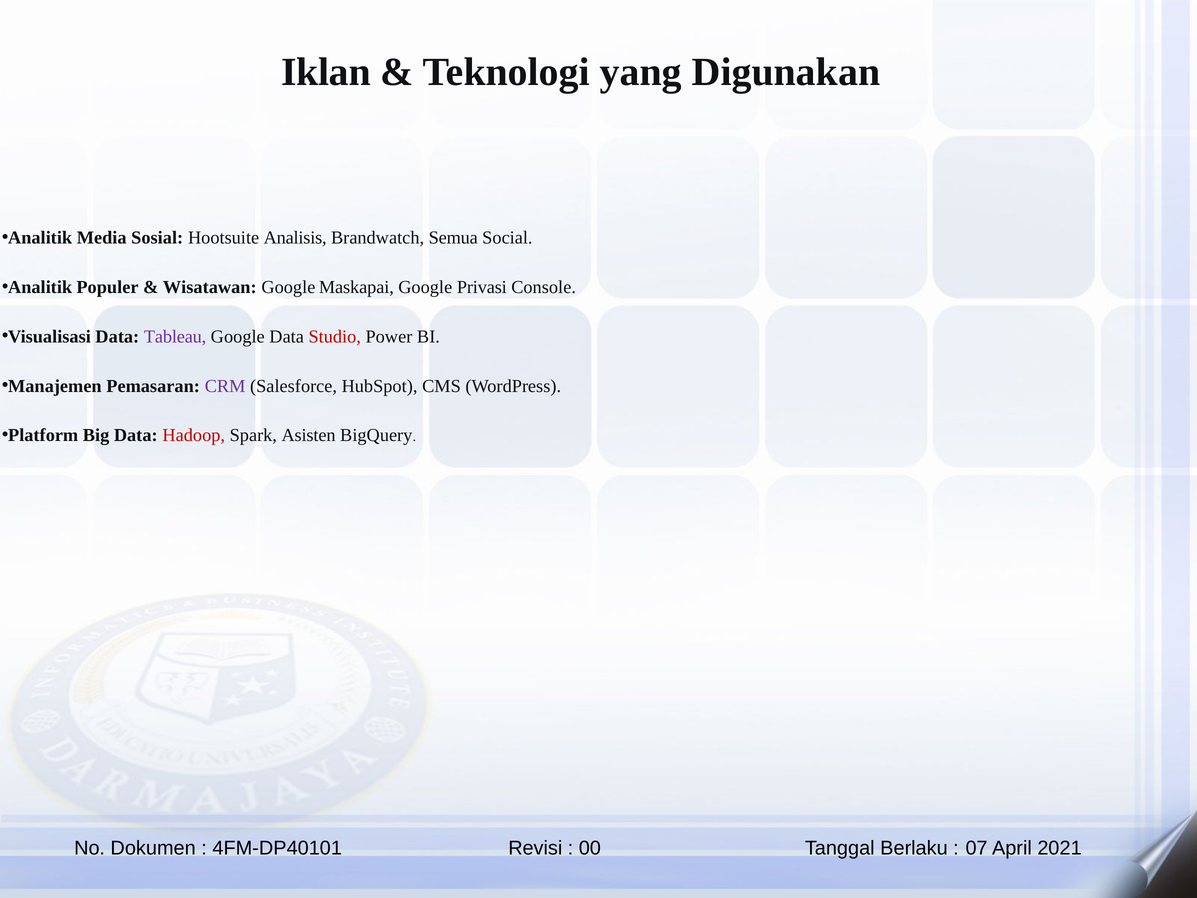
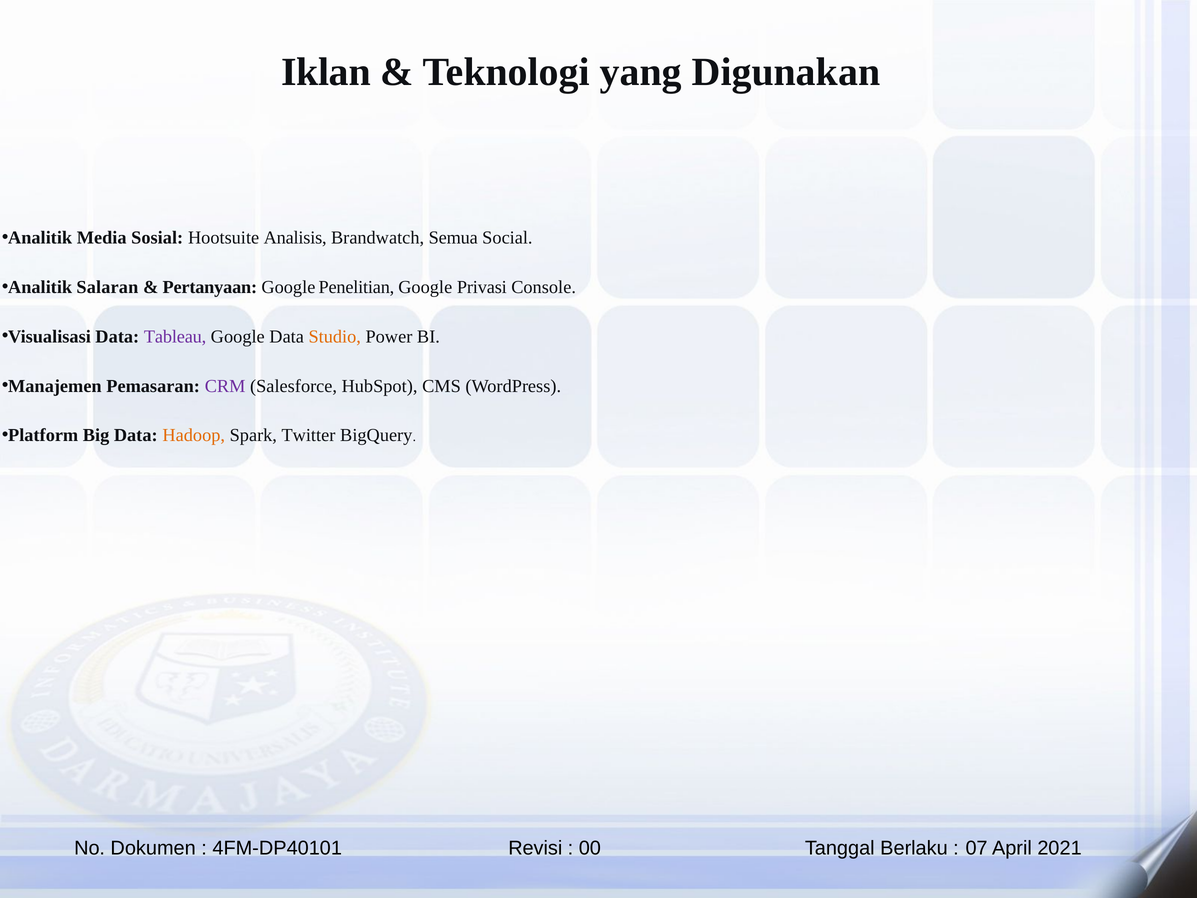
Populer: Populer -> Salaran
Wisatawan: Wisatawan -> Pertanyaan
Maskapai: Maskapai -> Penelitian
Studio colour: red -> orange
Hadoop colour: red -> orange
Asisten: Asisten -> Twitter
